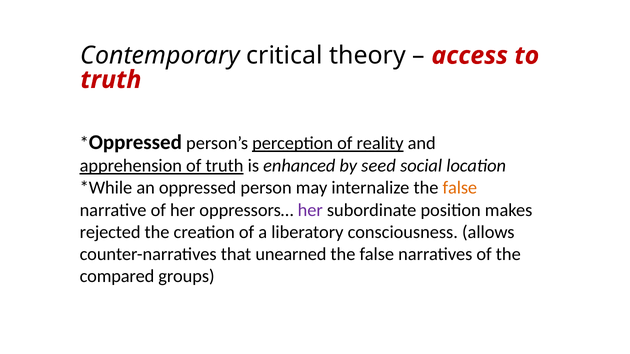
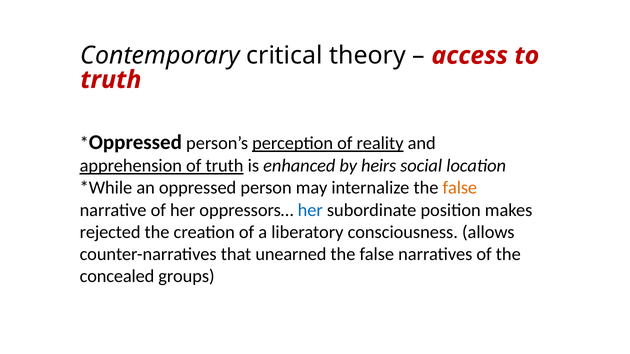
seed: seed -> heirs
her at (310, 210) colour: purple -> blue
compared: compared -> concealed
